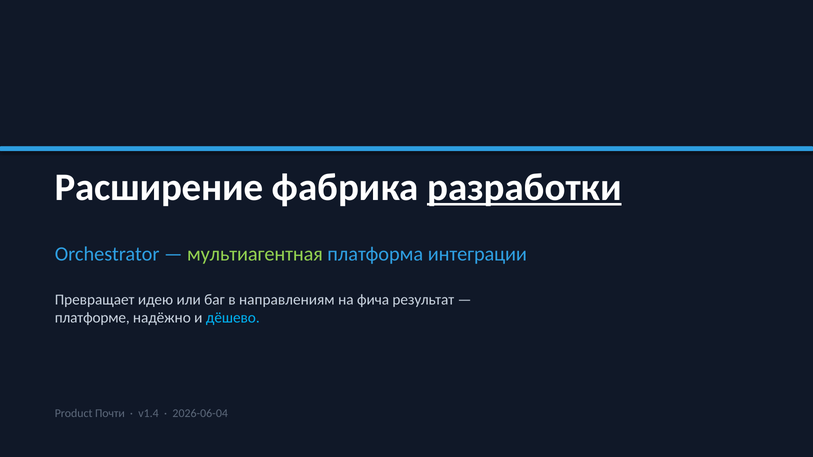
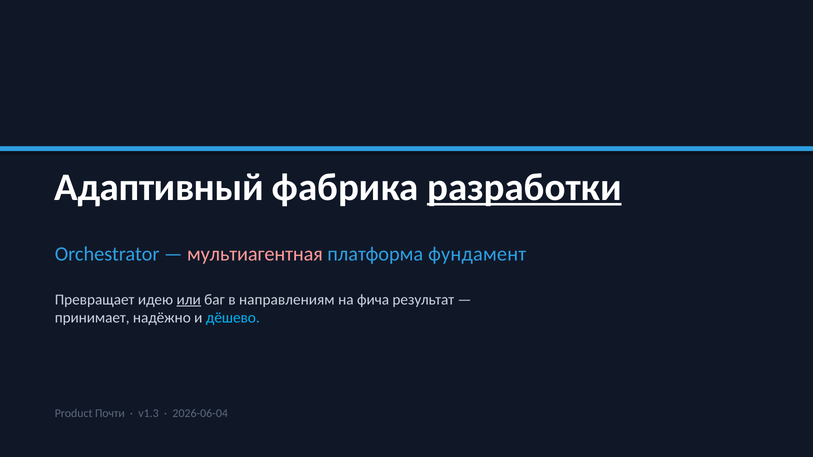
Расширение: Расширение -> Адаптивный
мультиагентная colour: light green -> pink
интеграции: интеграции -> фундамент
или underline: none -> present
платформе: платформе -> принимает
v1.4: v1.4 -> v1.3
